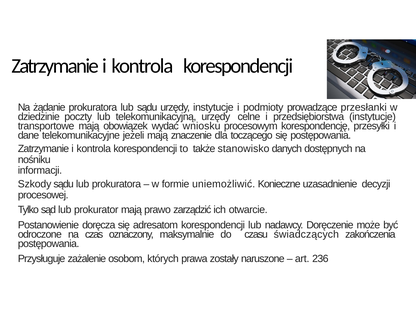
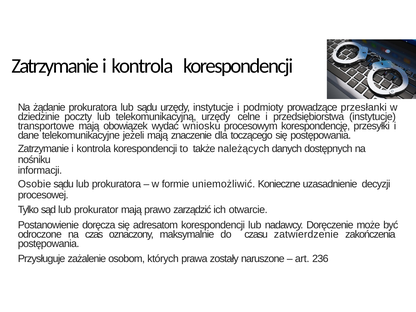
stanowisko: stanowisko -> należących
Szkody: Szkody -> Osobie
świadczących: świadczących -> zatwierdzenie
